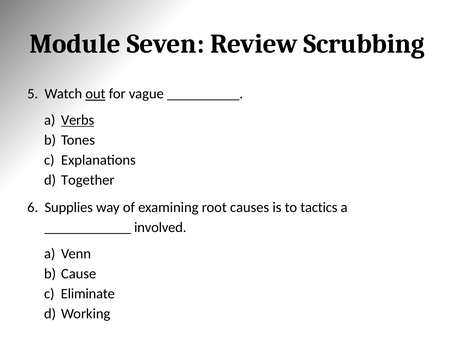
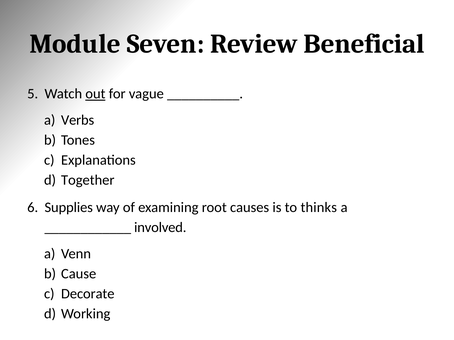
Scrubbing: Scrubbing -> Beneficial
Verbs underline: present -> none
tactics: tactics -> thinks
Eliminate: Eliminate -> Decorate
